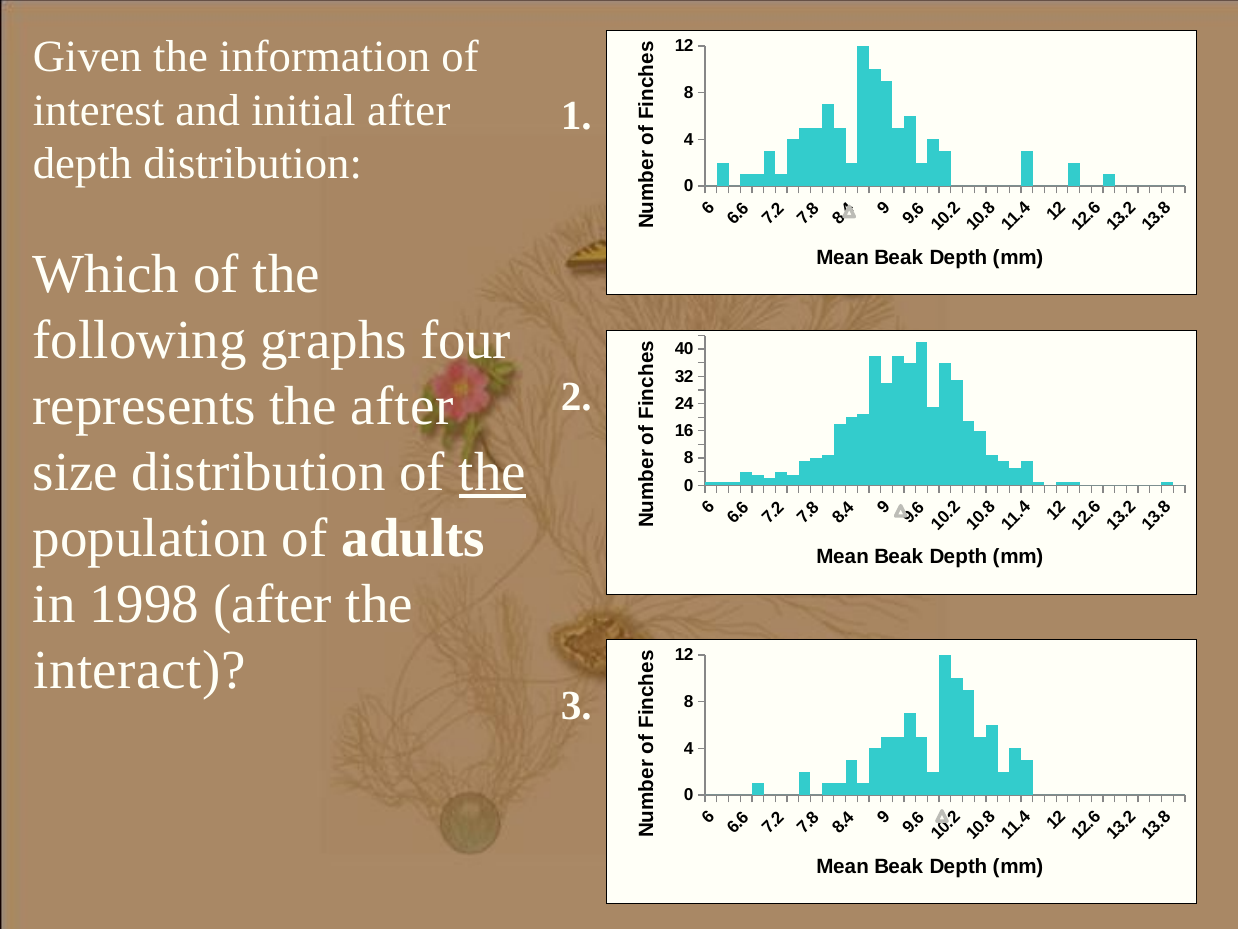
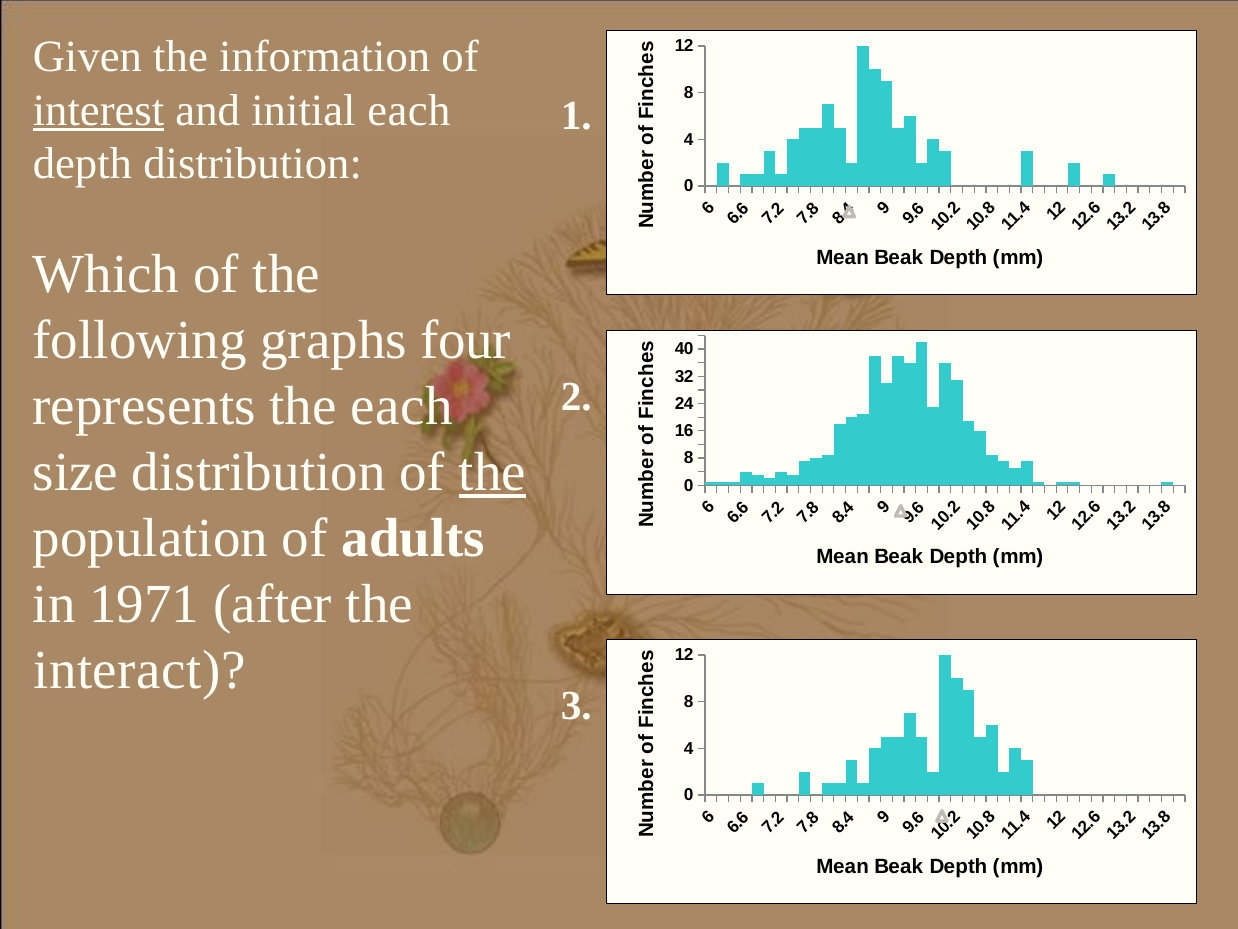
interest underline: none -> present
initial after: after -> each
the after: after -> each
1998: 1998 -> 1971
